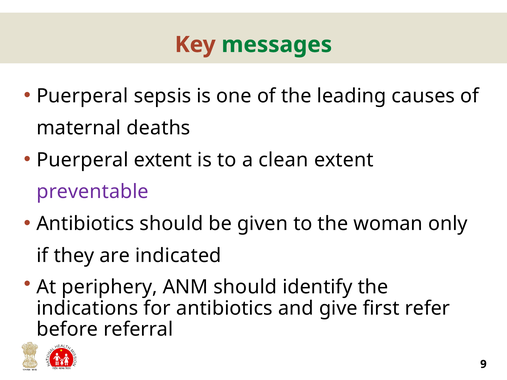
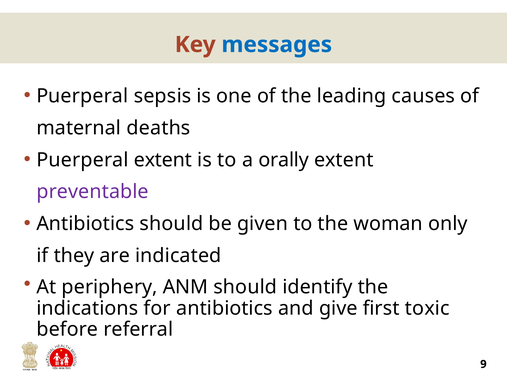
messages colour: green -> blue
clean: clean -> orally
refer: refer -> toxic
